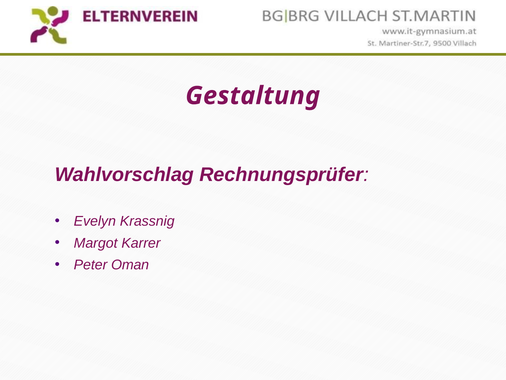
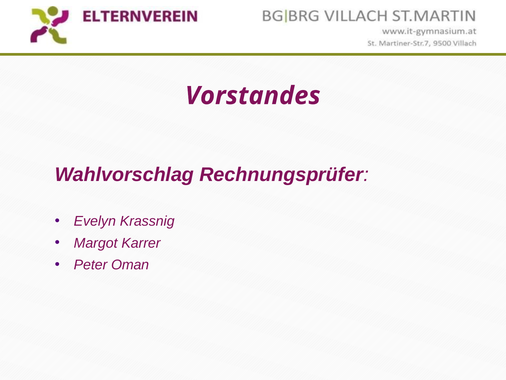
Gestaltung: Gestaltung -> Vorstandes
